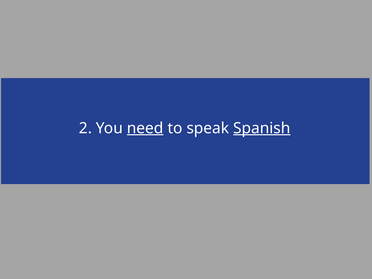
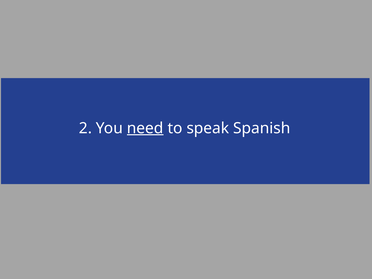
Spanish underline: present -> none
